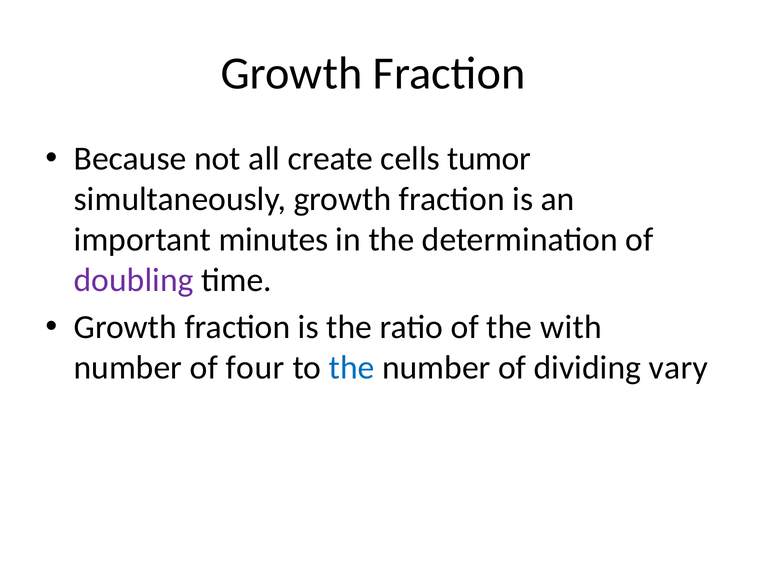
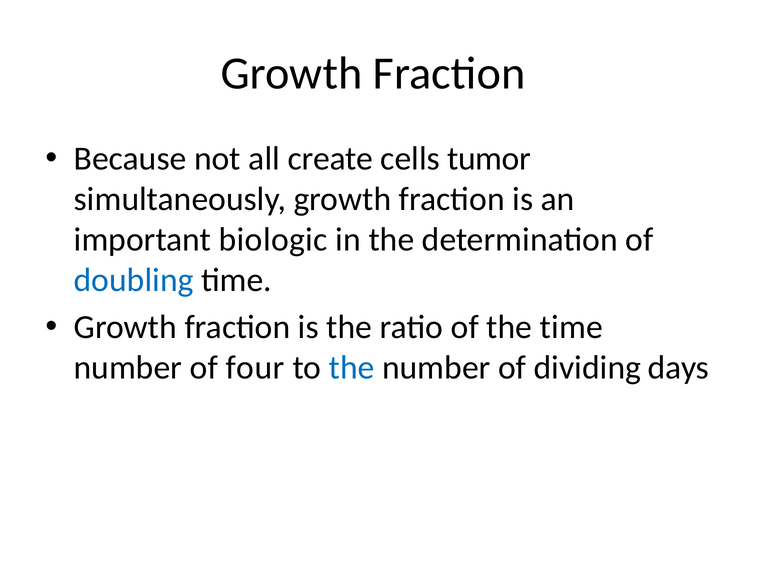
minutes: minutes -> biologic
doubling colour: purple -> blue
the with: with -> time
vary: vary -> days
